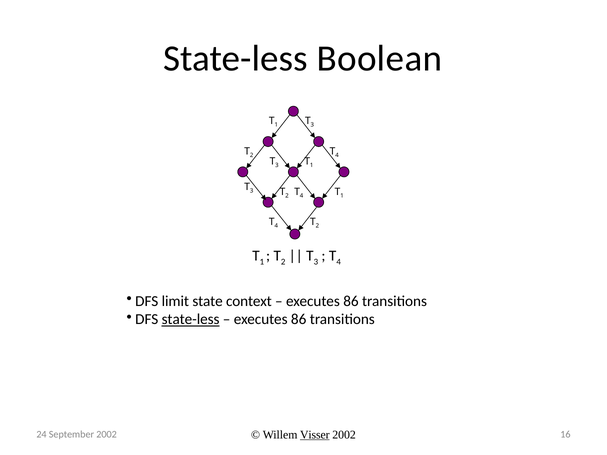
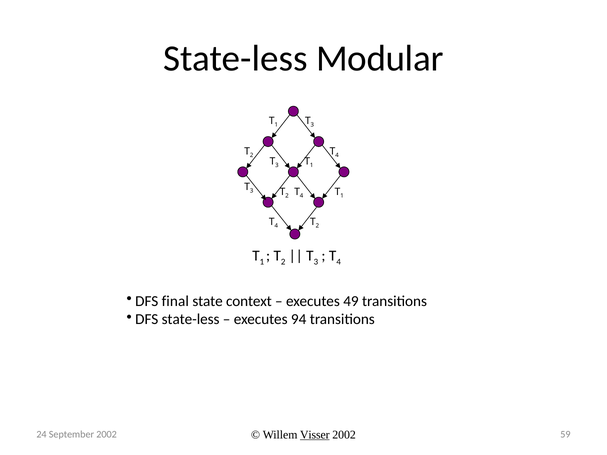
Boolean: Boolean -> Modular
limit: limit -> final
86 at (351, 301): 86 -> 49
state-less at (191, 320) underline: present -> none
86 at (299, 320): 86 -> 94
16: 16 -> 59
